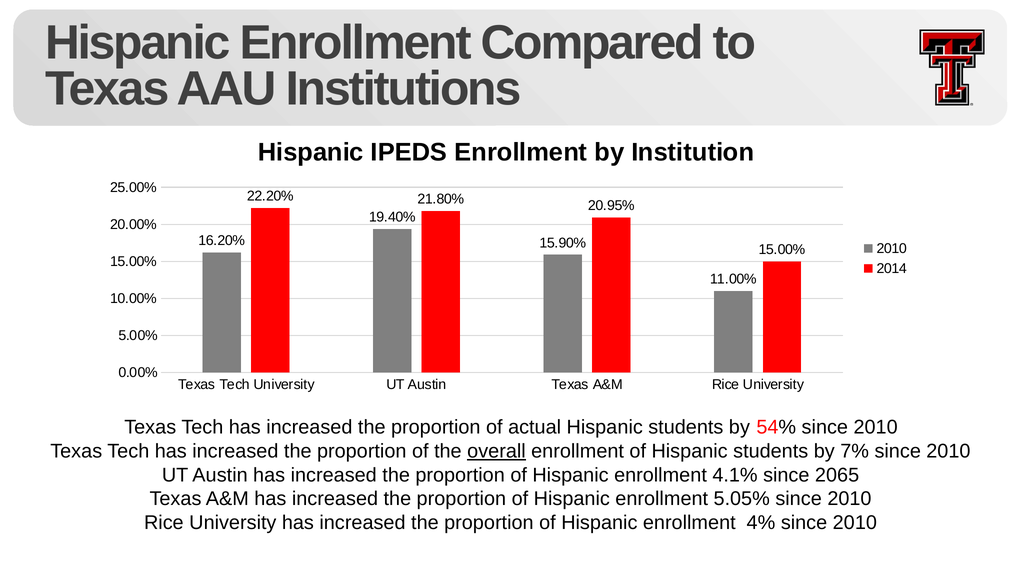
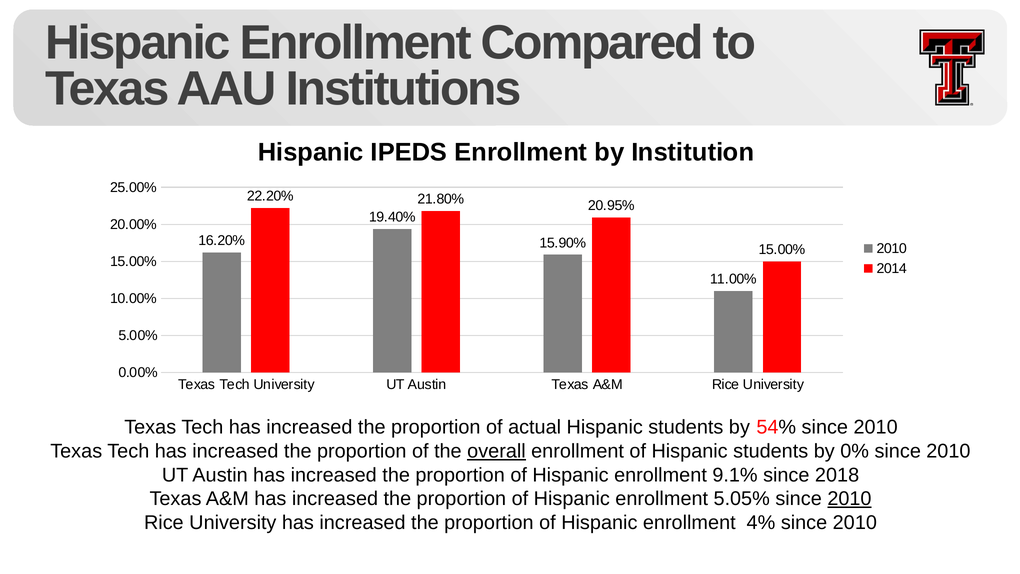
7%: 7% -> 0%
4.1%: 4.1% -> 9.1%
2065: 2065 -> 2018
2010 at (849, 499) underline: none -> present
